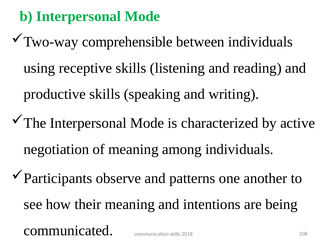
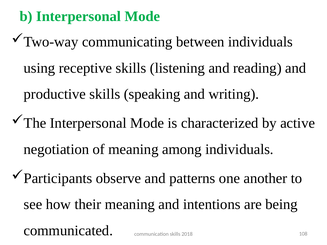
comprehensible: comprehensible -> communicating
